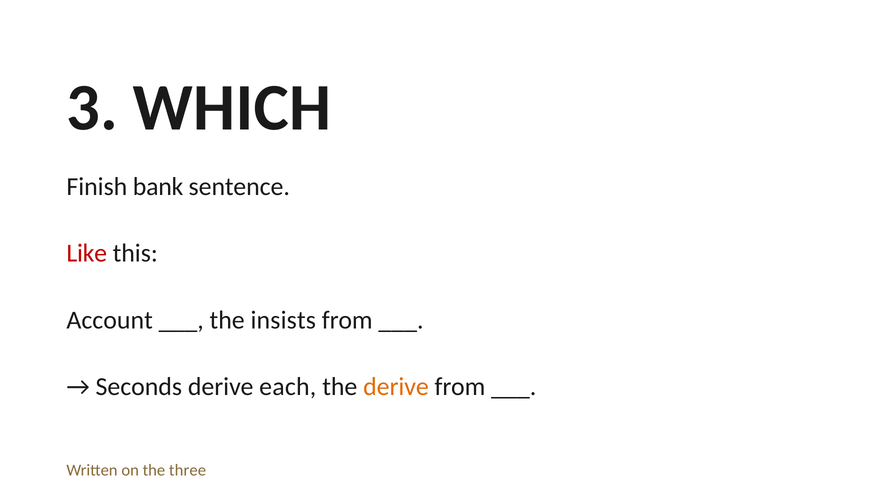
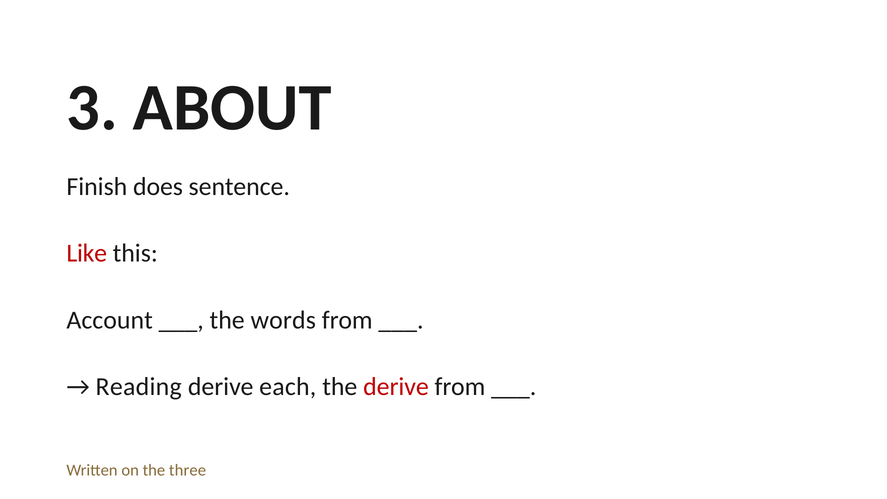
WHICH: WHICH -> ABOUT
bank: bank -> does
insists: insists -> words
Seconds: Seconds -> Reading
derive at (396, 386) colour: orange -> red
